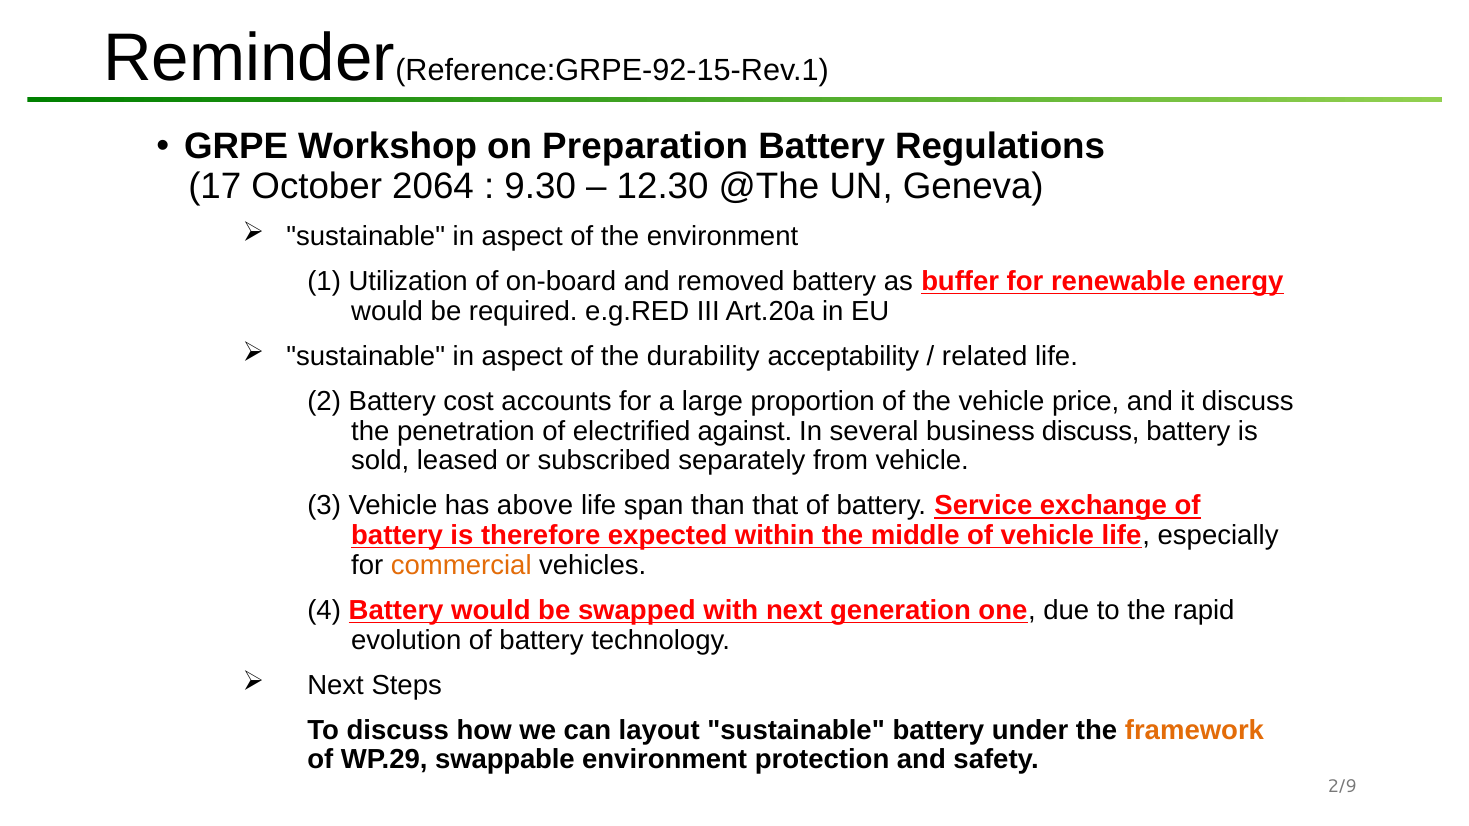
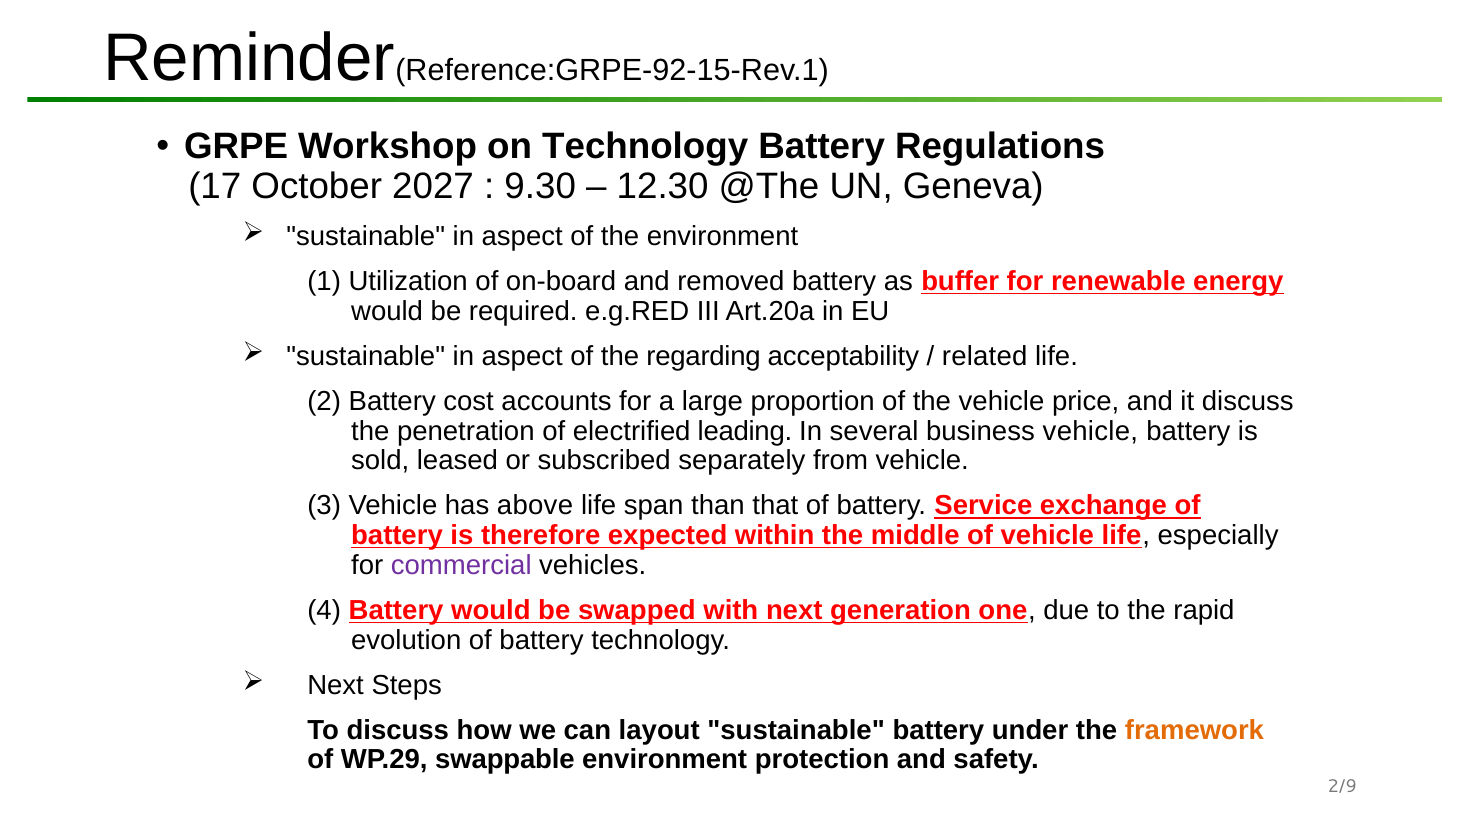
on Preparation: Preparation -> Technology
2064: 2064 -> 2027
durability: durability -> regarding
against: against -> leading
business discuss: discuss -> vehicle
commercial colour: orange -> purple
